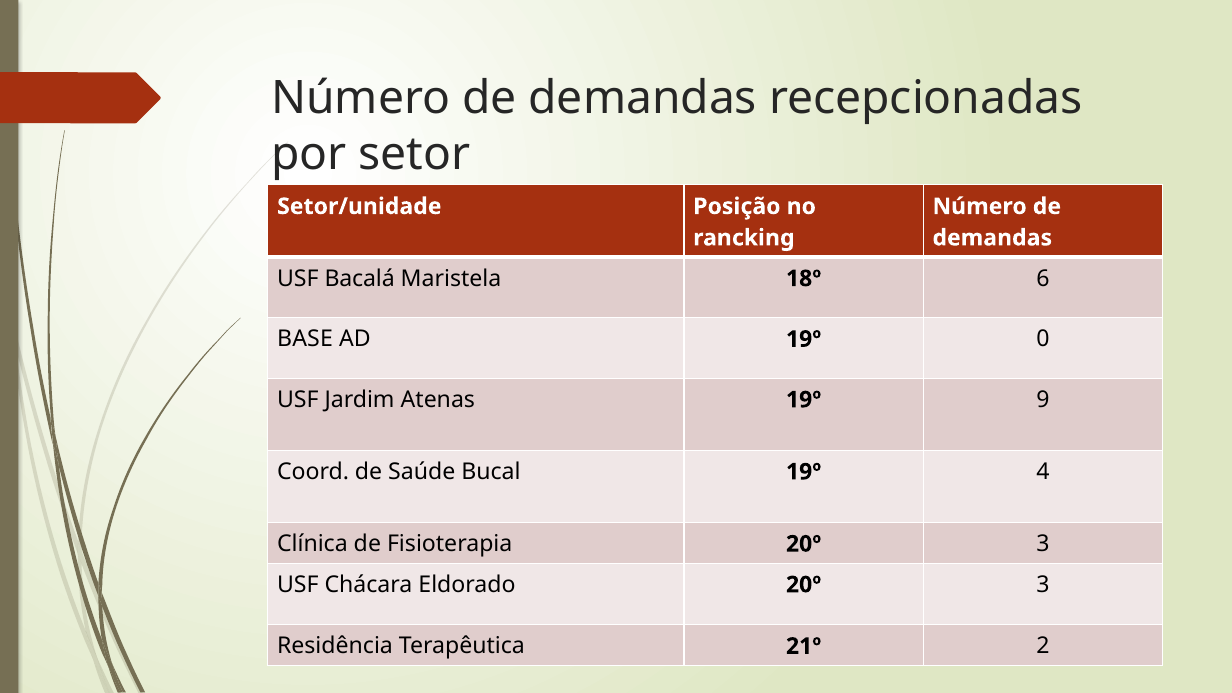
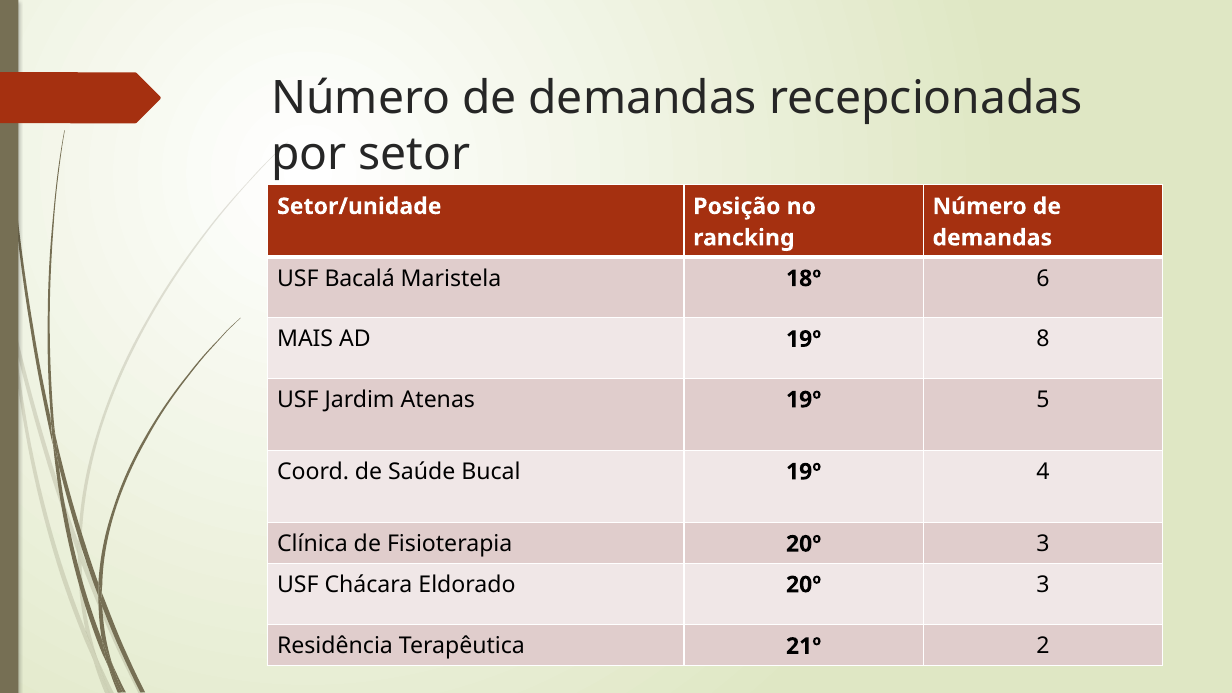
BASE: BASE -> MAIS
0: 0 -> 8
9: 9 -> 5
